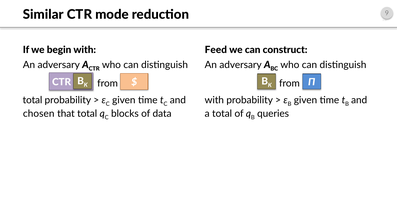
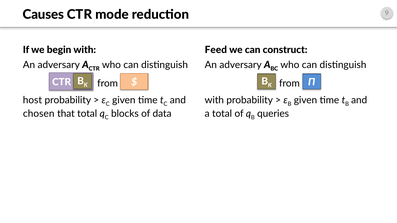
Similar: Similar -> Causes
total at (32, 100): total -> host
